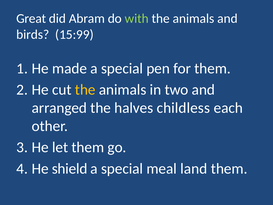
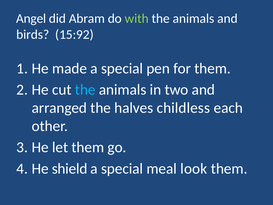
Great: Great -> Angel
15:99: 15:99 -> 15:92
the at (85, 90) colour: yellow -> light blue
land: land -> look
